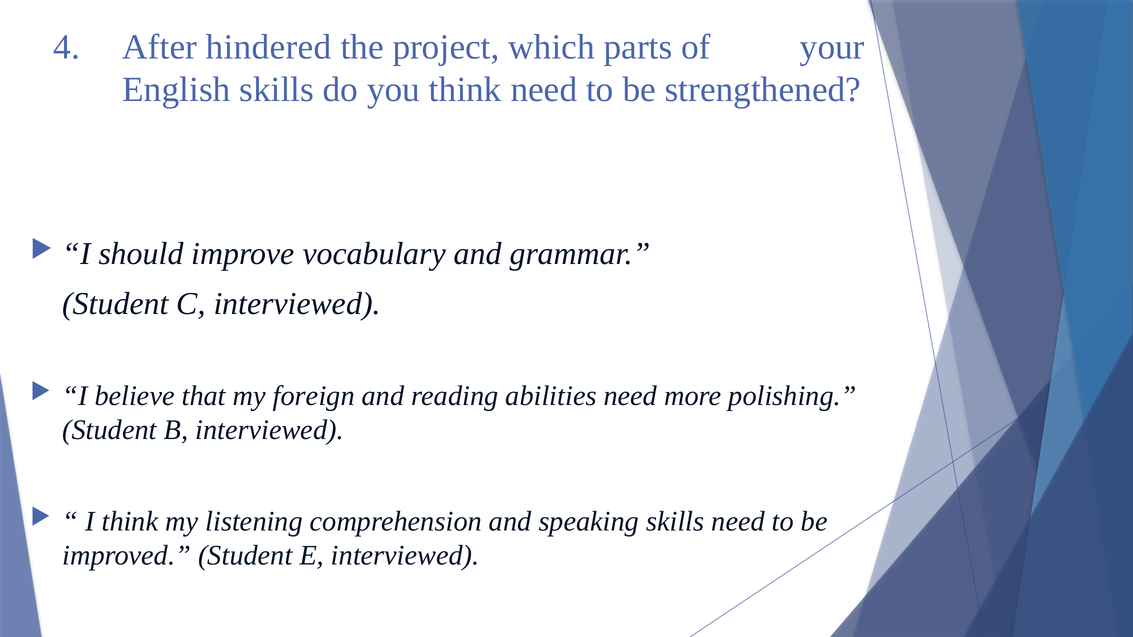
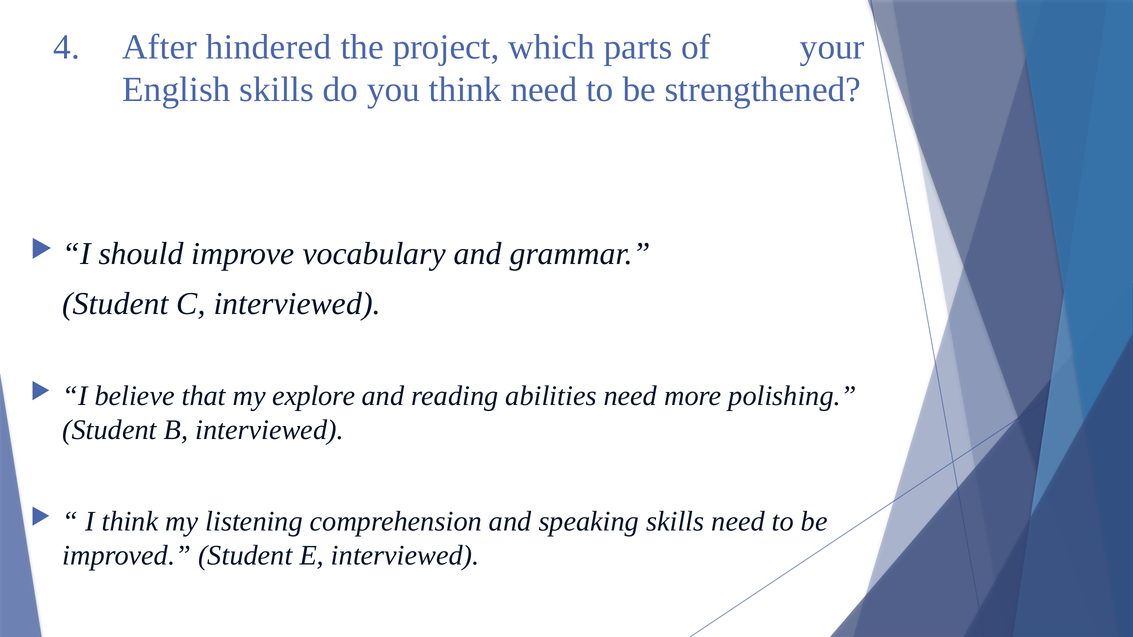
foreign: foreign -> explore
